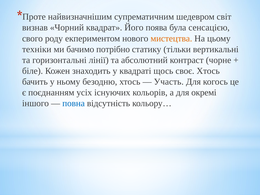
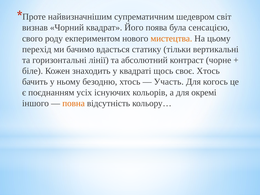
техніки: техніки -> перехід
потрібно: потрібно -> вдасться
повна colour: blue -> orange
